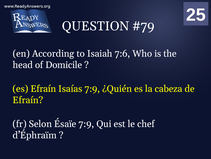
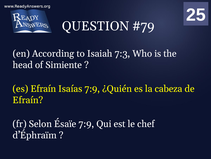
7:6: 7:6 -> 7:3
Domicile: Domicile -> Simiente
